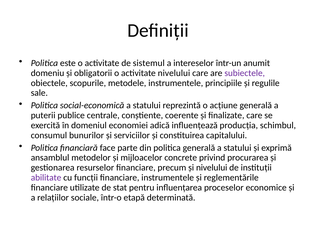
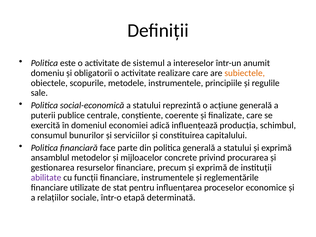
activitate nivelului: nivelului -> realizare
subiectele colour: purple -> orange
precum şi nivelului: nivelului -> exprimă
